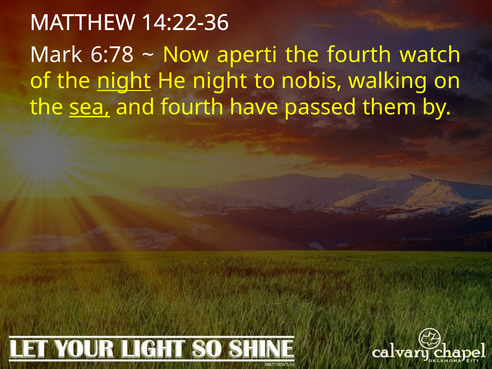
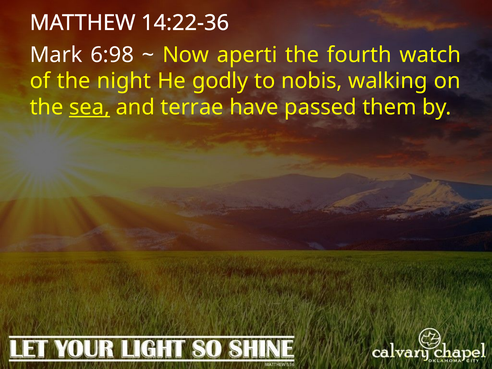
6:78: 6:78 -> 6:98
night at (124, 81) underline: present -> none
He night: night -> godly
and fourth: fourth -> terrae
